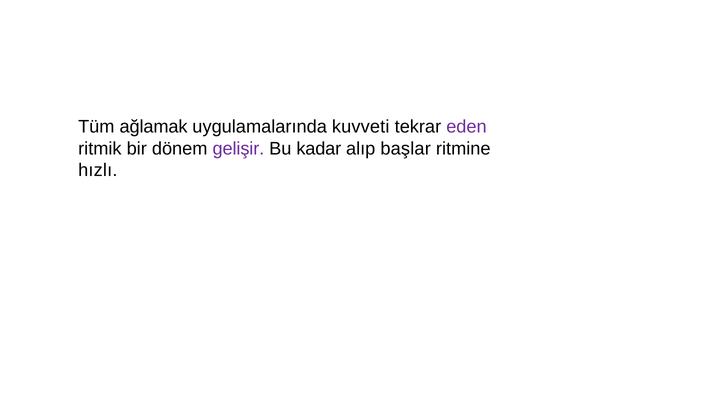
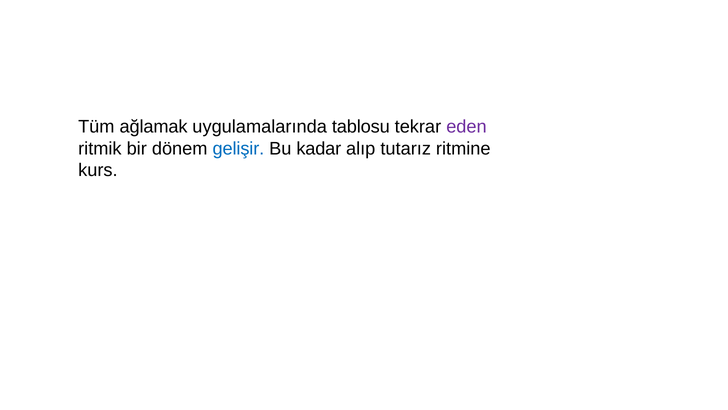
kuvveti: kuvveti -> tablosu
gelişir colour: purple -> blue
başlar: başlar -> tutarız
hızlı: hızlı -> kurs
